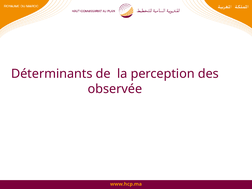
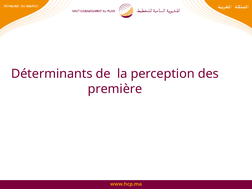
observée: observée -> première
